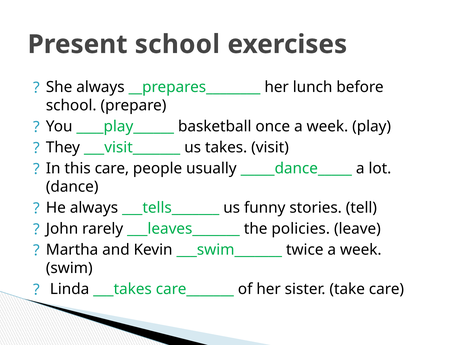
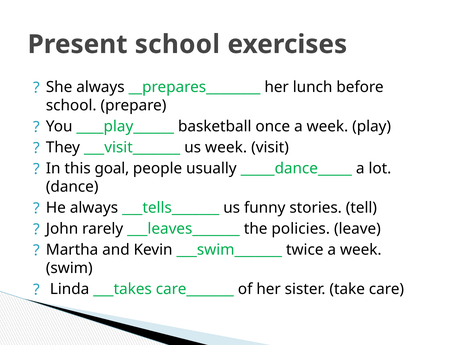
us takes: takes -> week
this care: care -> goal
